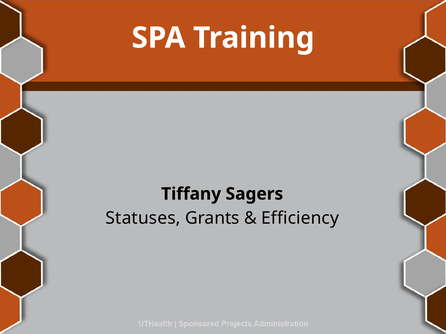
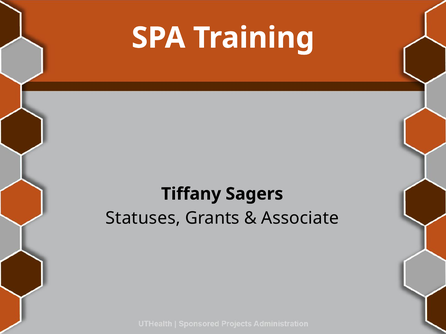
Efficiency: Efficiency -> Associate
